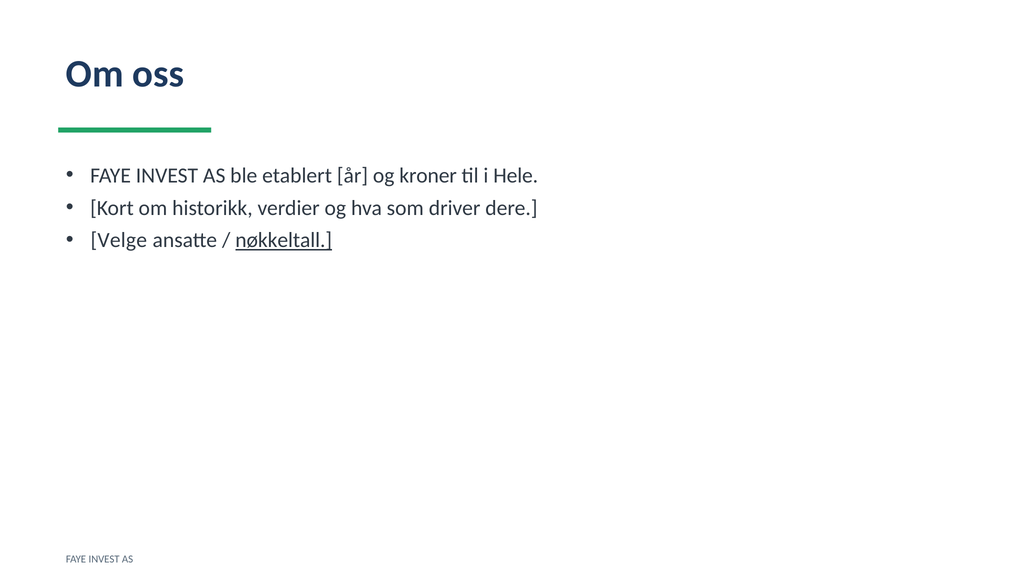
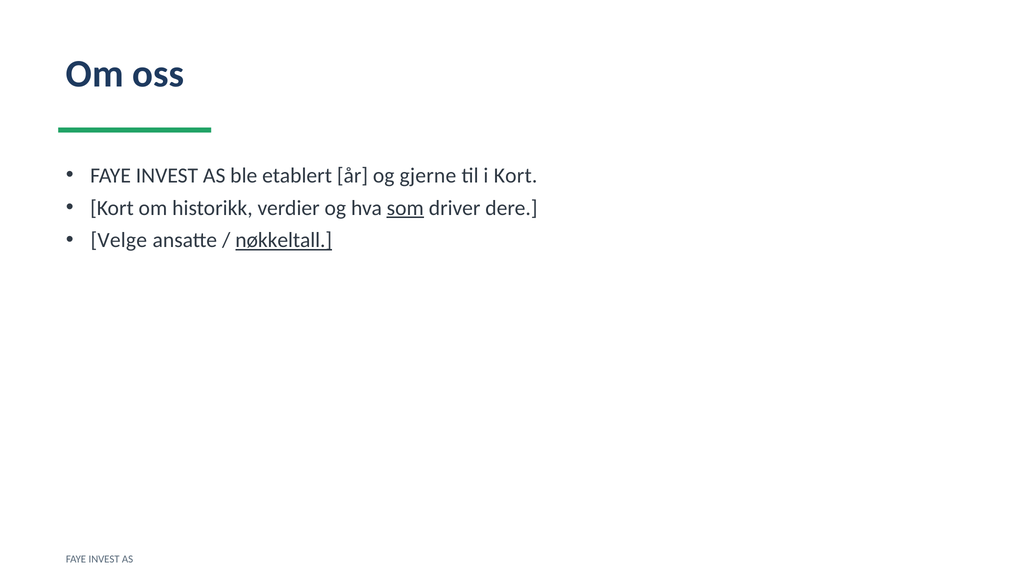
kroner: kroner -> gjerne
i Hele: Hele -> Kort
som underline: none -> present
